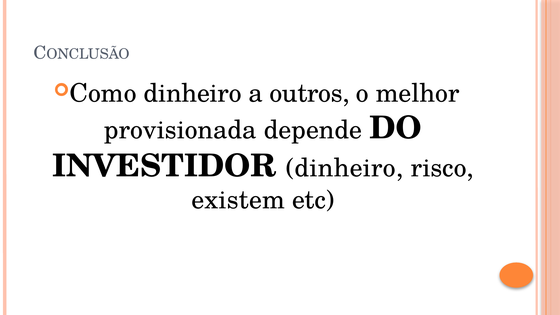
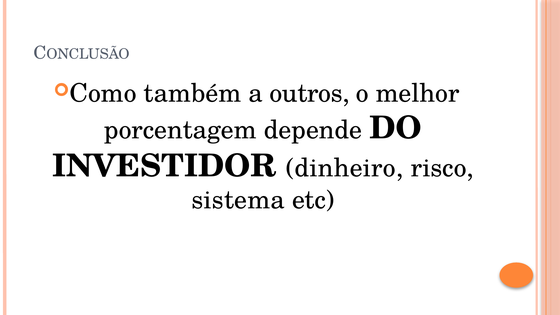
dinheiro at (193, 93): dinheiro -> também
provisionada: provisionada -> porcentagem
existem: existem -> sistema
